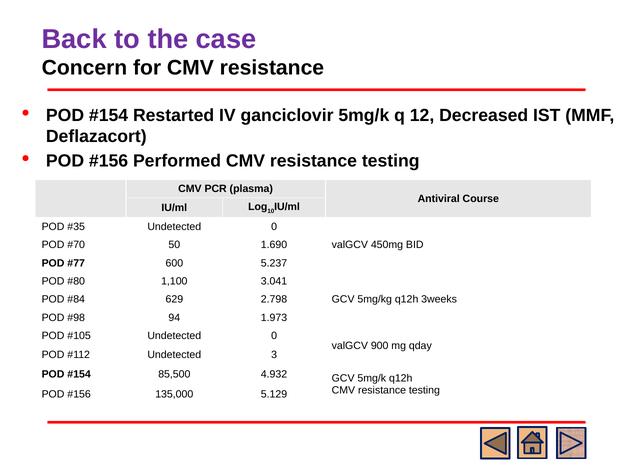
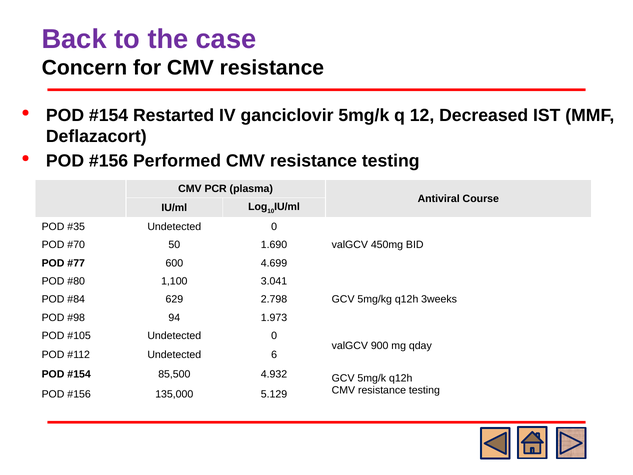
5.237: 5.237 -> 4.699
3: 3 -> 6
